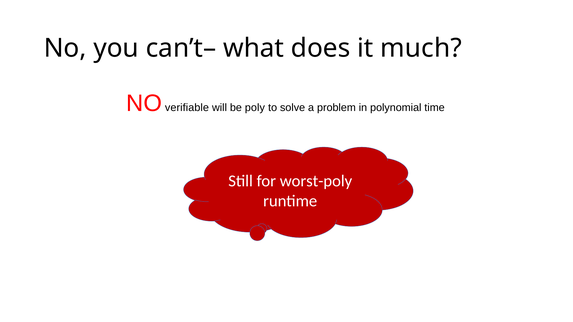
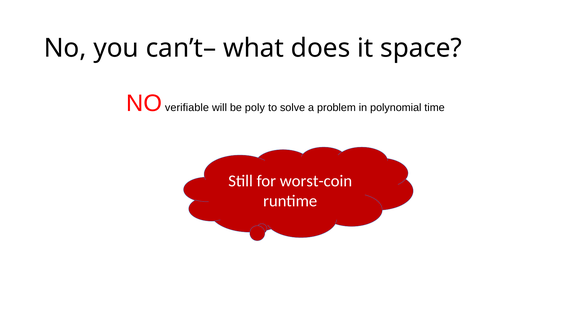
much: much -> space
worst-poly: worst-poly -> worst-coin
